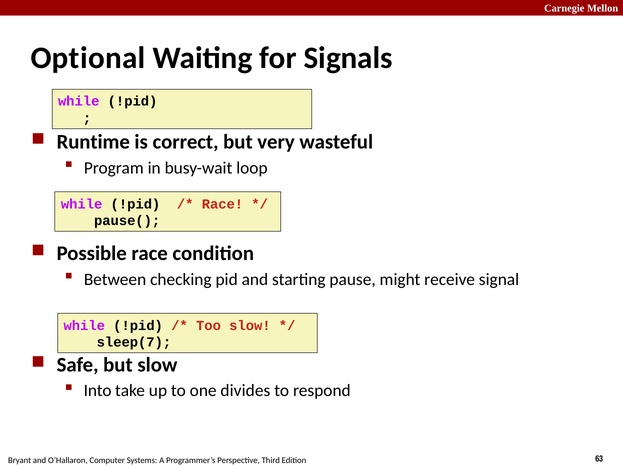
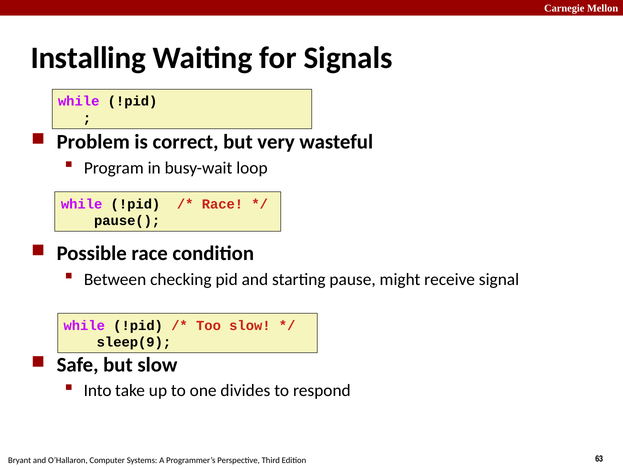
Optional: Optional -> Installing
Runtime: Runtime -> Problem
sleep(7: sleep(7 -> sleep(9
